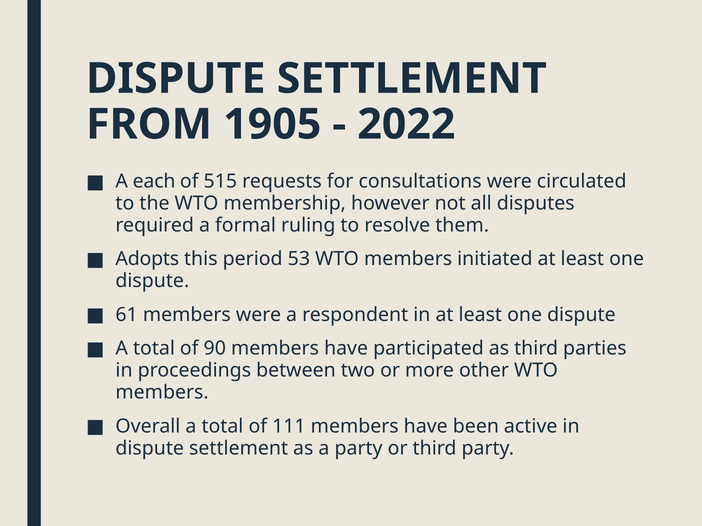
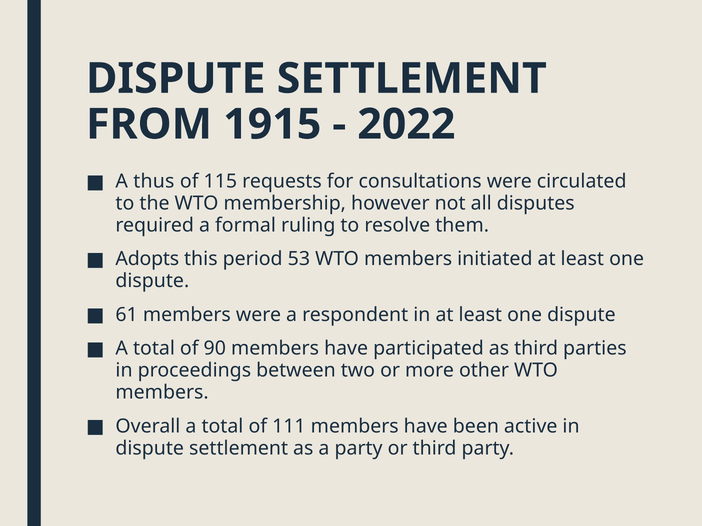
1905: 1905 -> 1915
each: each -> thus
515: 515 -> 115
